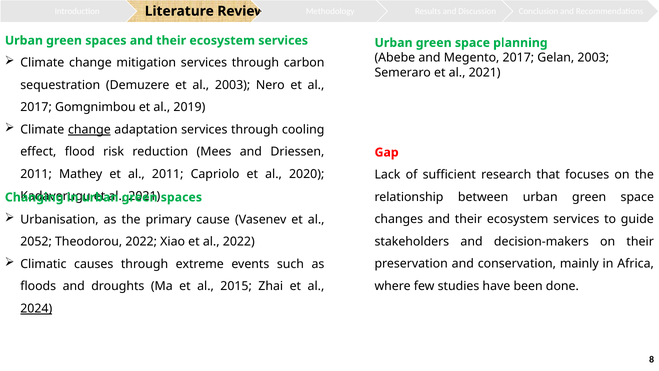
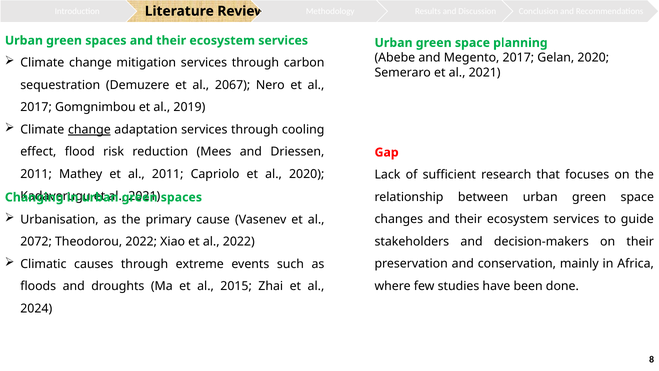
Gelan 2003: 2003 -> 2020
al 2003: 2003 -> 2067
2052: 2052 -> 2072
2024 underline: present -> none
